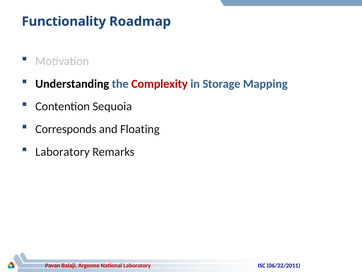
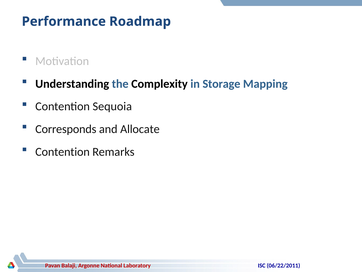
Functionality: Functionality -> Performance
Complexity colour: red -> black
Floating: Floating -> Allocate
Laboratory at (62, 152): Laboratory -> Contention
